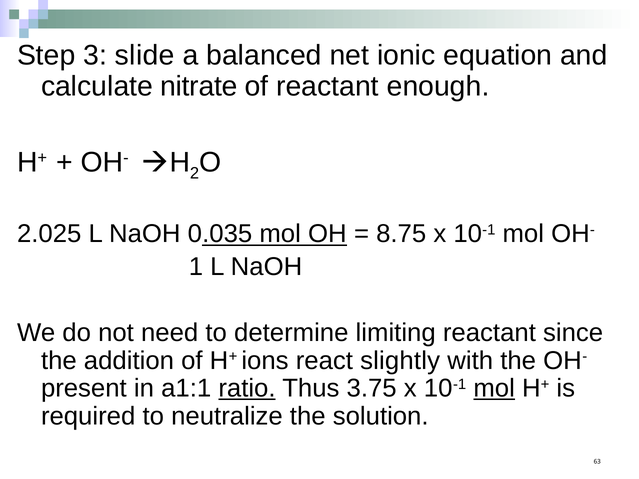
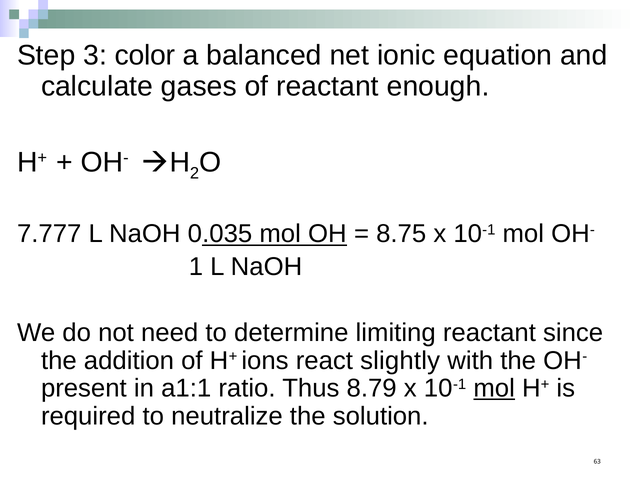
slide: slide -> color
nitrate: nitrate -> gases
2.025: 2.025 -> 7.777
ratio underline: present -> none
3.75: 3.75 -> 8.79
